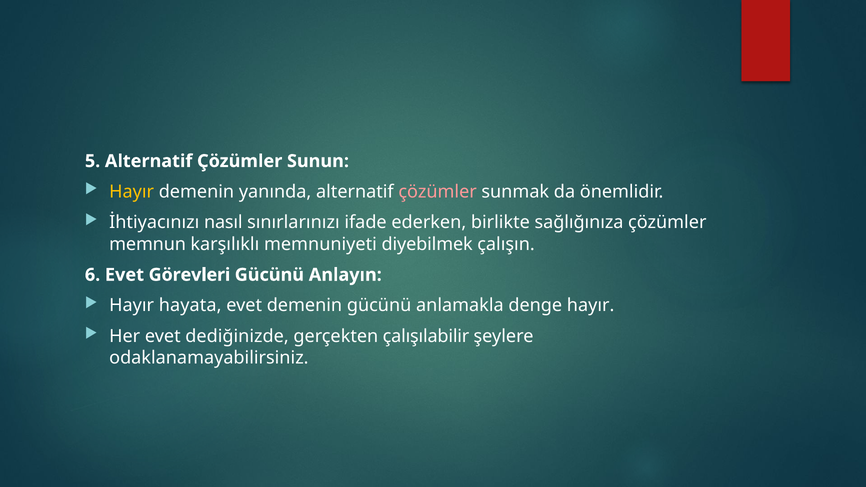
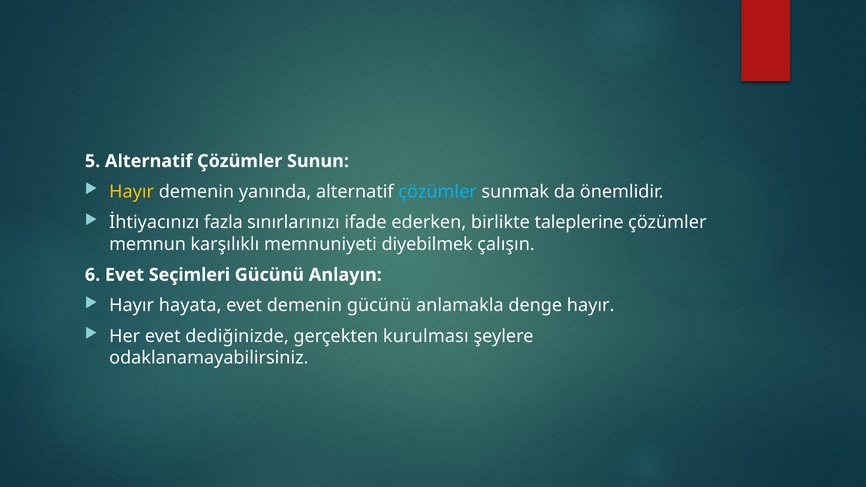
çözümler at (438, 192) colour: pink -> light blue
nasıl: nasıl -> fazla
sağlığınıza: sağlığınıza -> taleplerine
Görevleri: Görevleri -> Seçimleri
çalışılabilir: çalışılabilir -> kurulması
